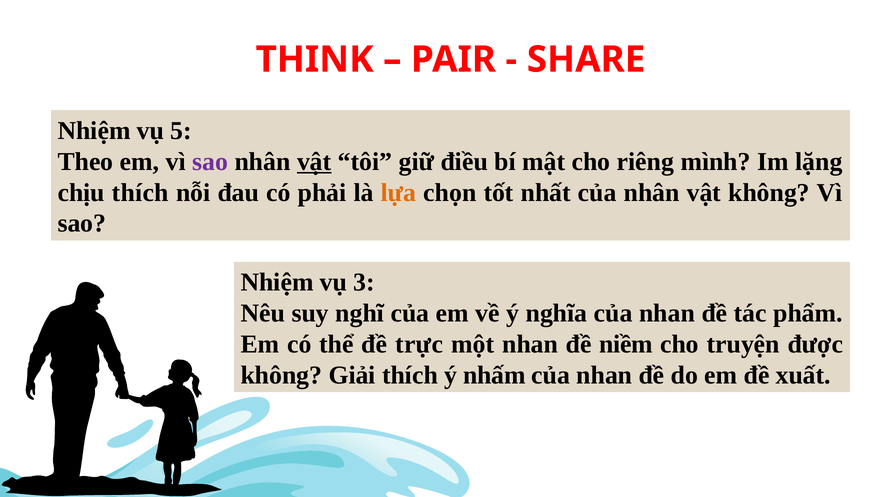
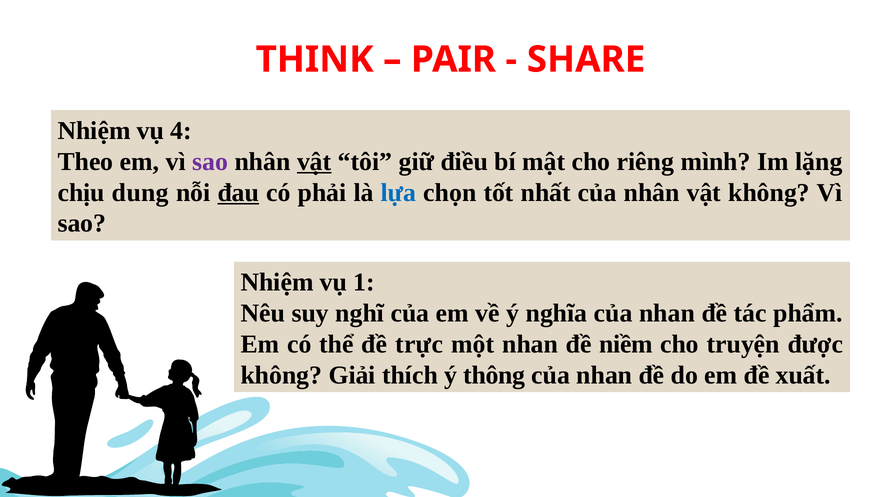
5: 5 -> 4
chịu thích: thích -> dung
đau underline: none -> present
lựa colour: orange -> blue
3: 3 -> 1
nhấm: nhấm -> thông
